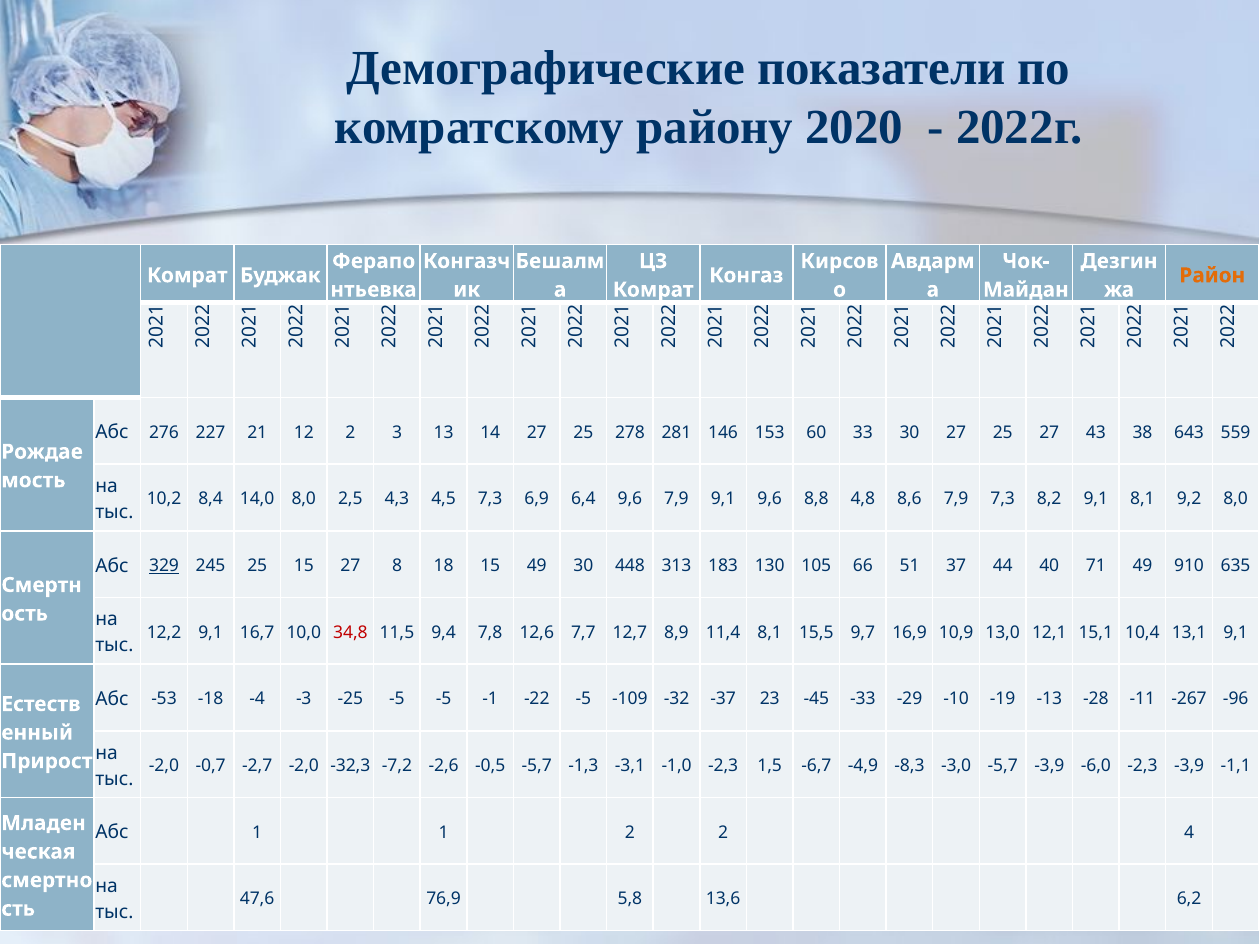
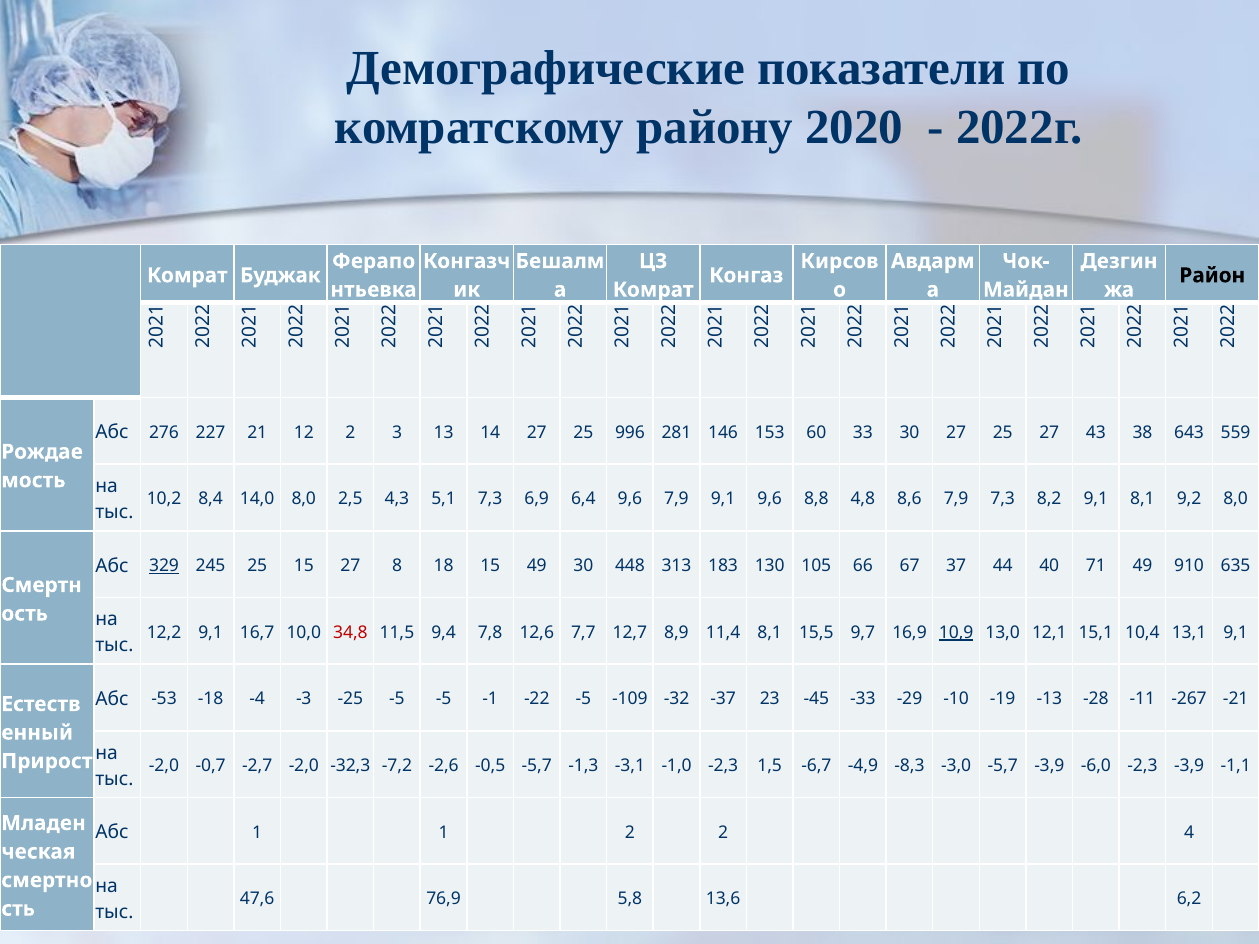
Район colour: orange -> black
278: 278 -> 996
4,5: 4,5 -> 5,1
51: 51 -> 67
10,9 underline: none -> present
-96: -96 -> -21
